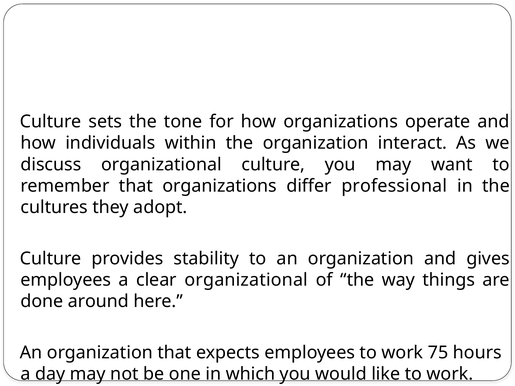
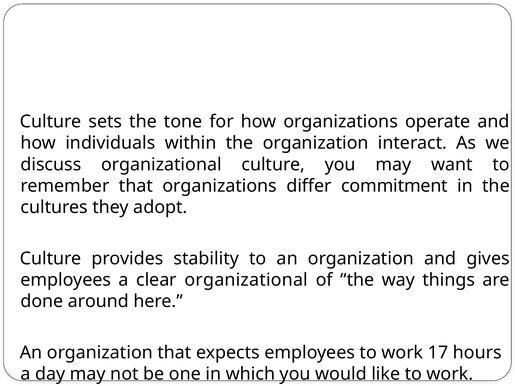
professional: professional -> commitment
75: 75 -> 17
